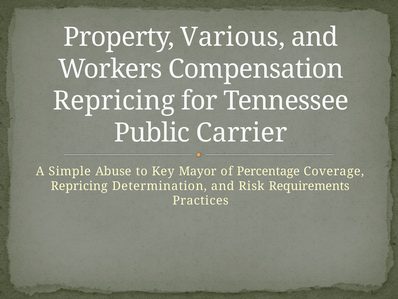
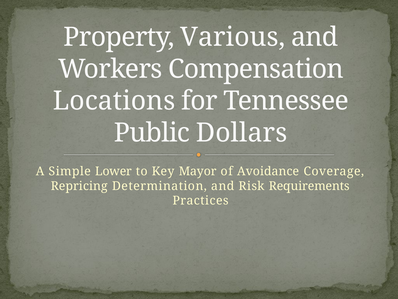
Repricing at (114, 101): Repricing -> Locations
Carrier: Carrier -> Dollars
Abuse: Abuse -> Lower
Percentage: Percentage -> Avoidance
